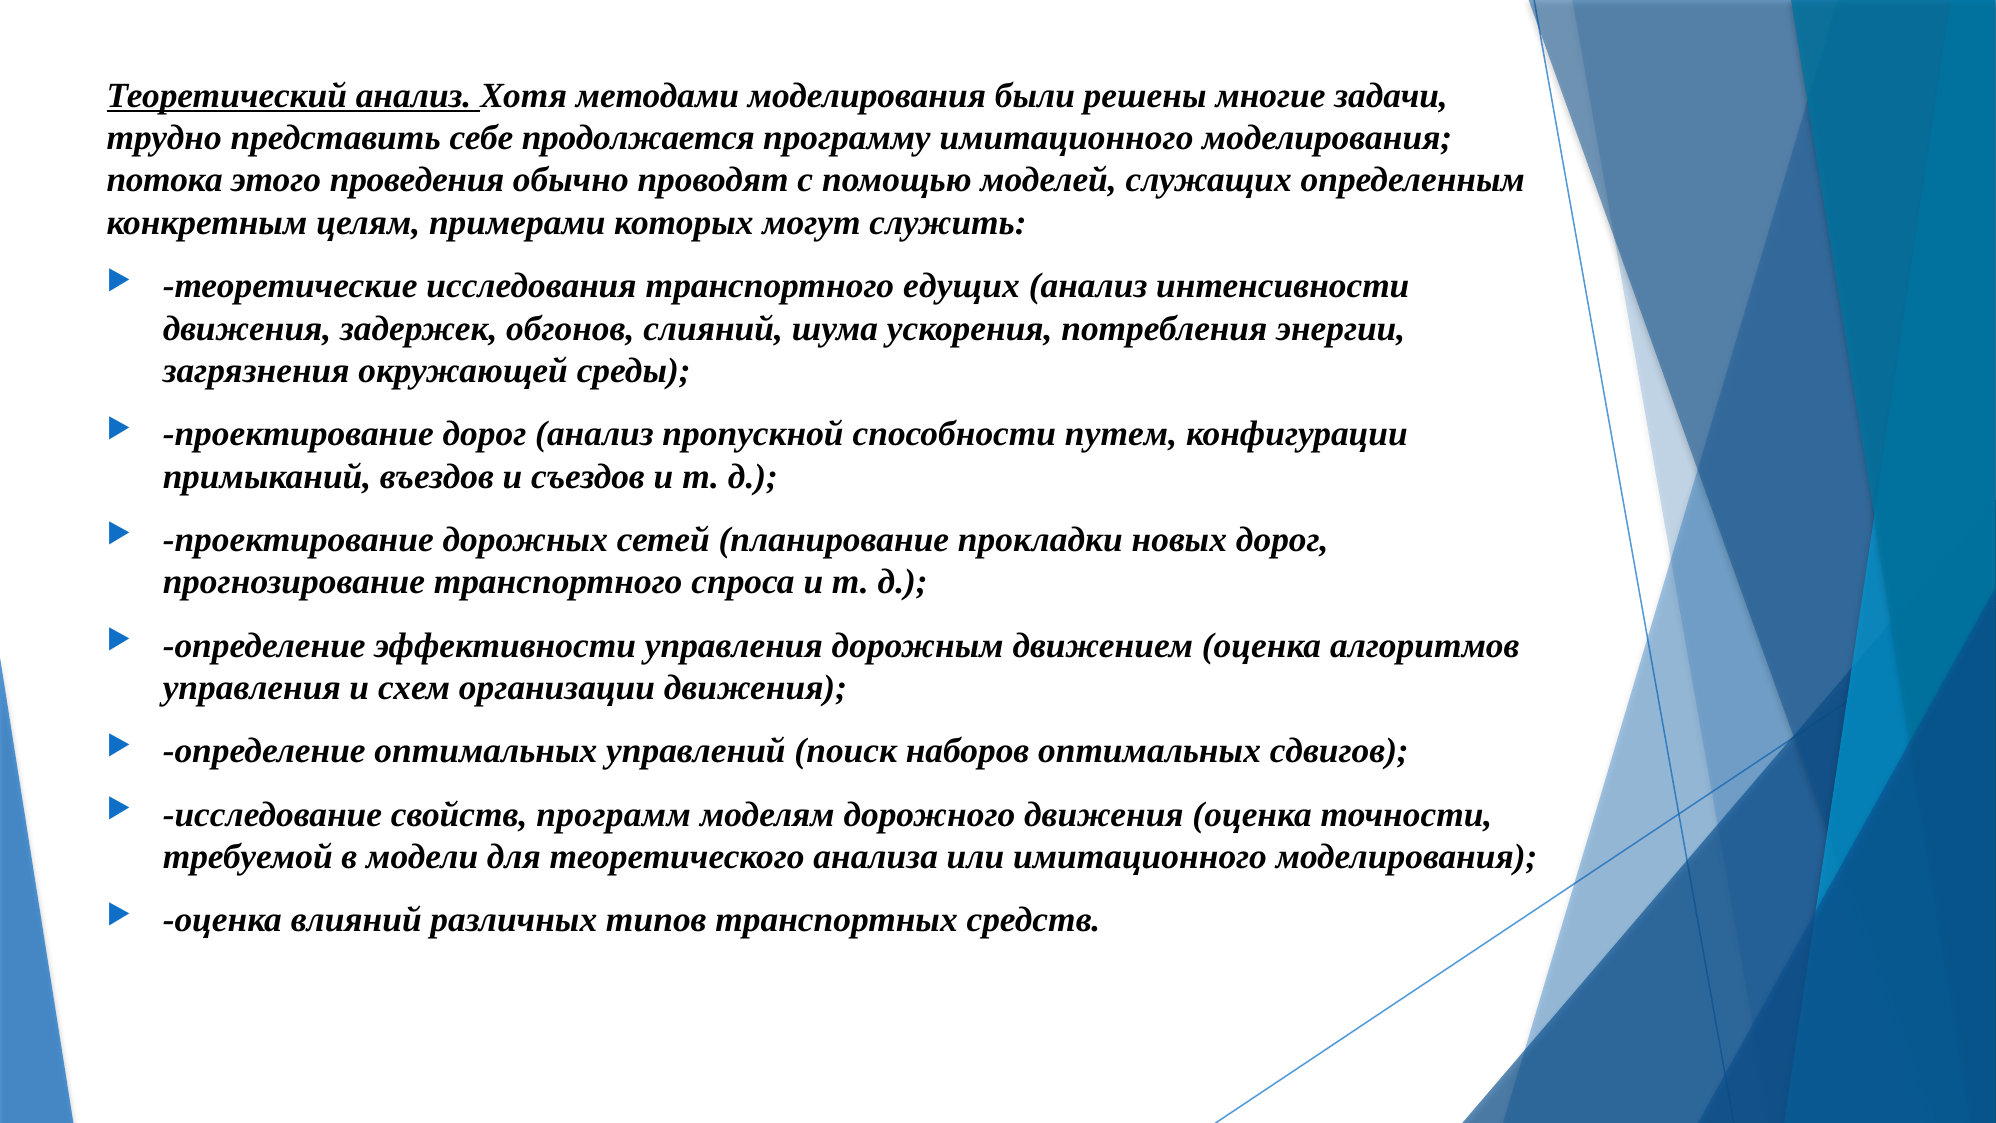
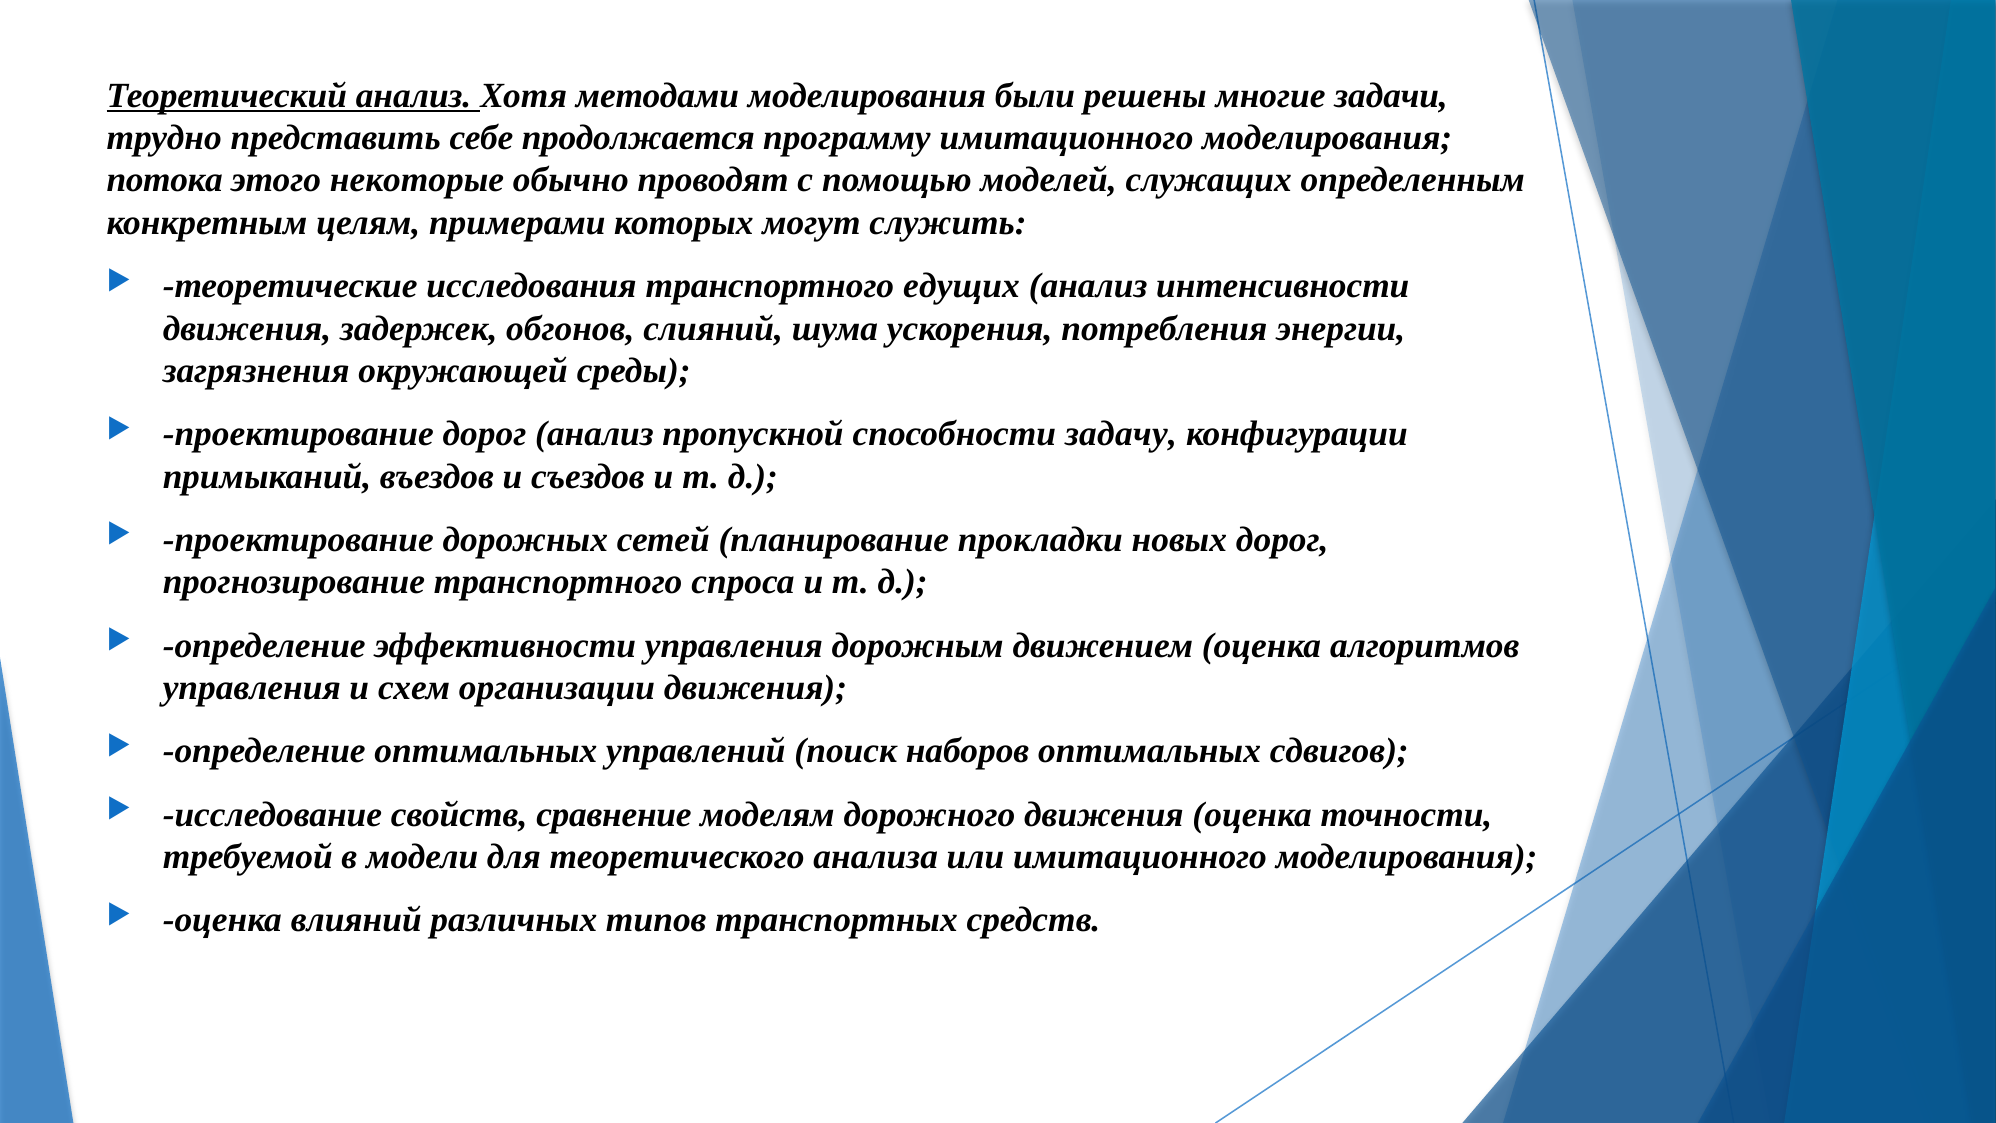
проведения: проведения -> некоторые
путем: путем -> задачу
программ: программ -> сравнение
